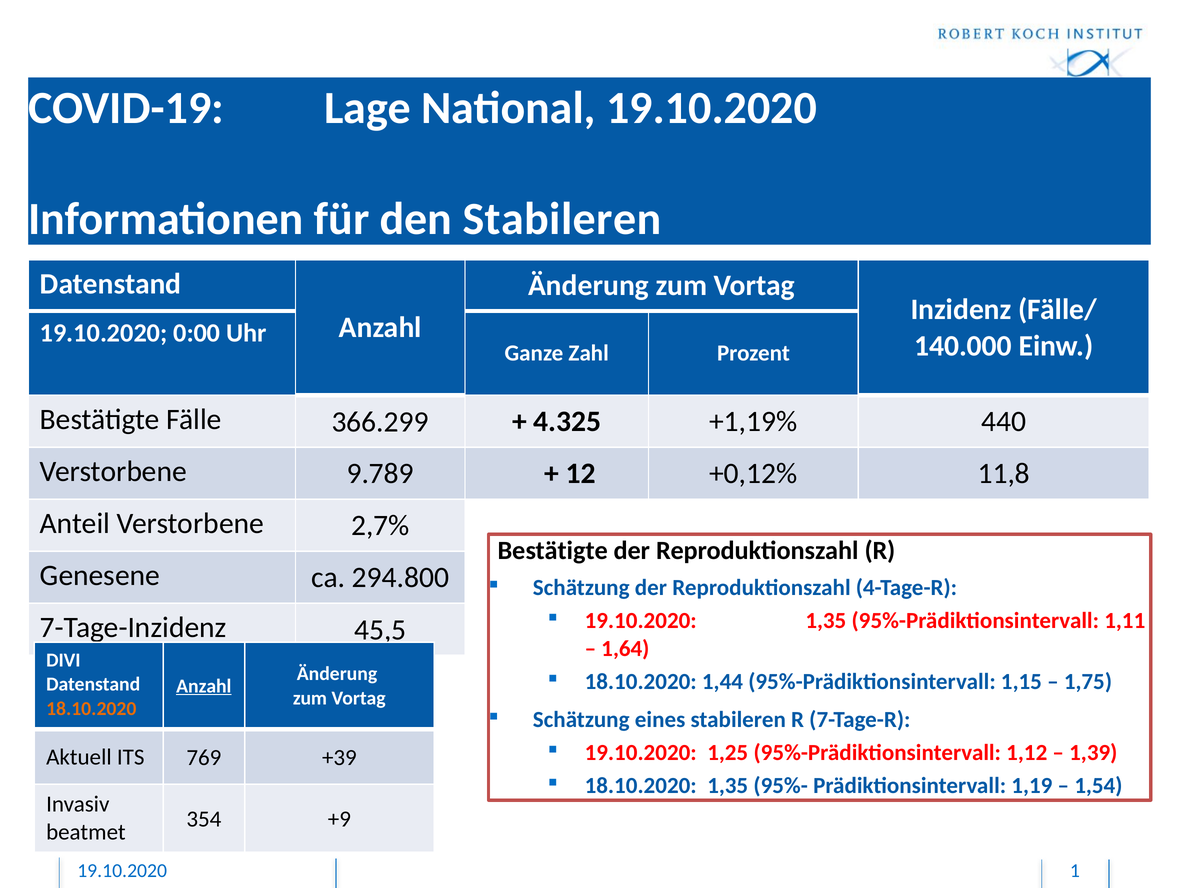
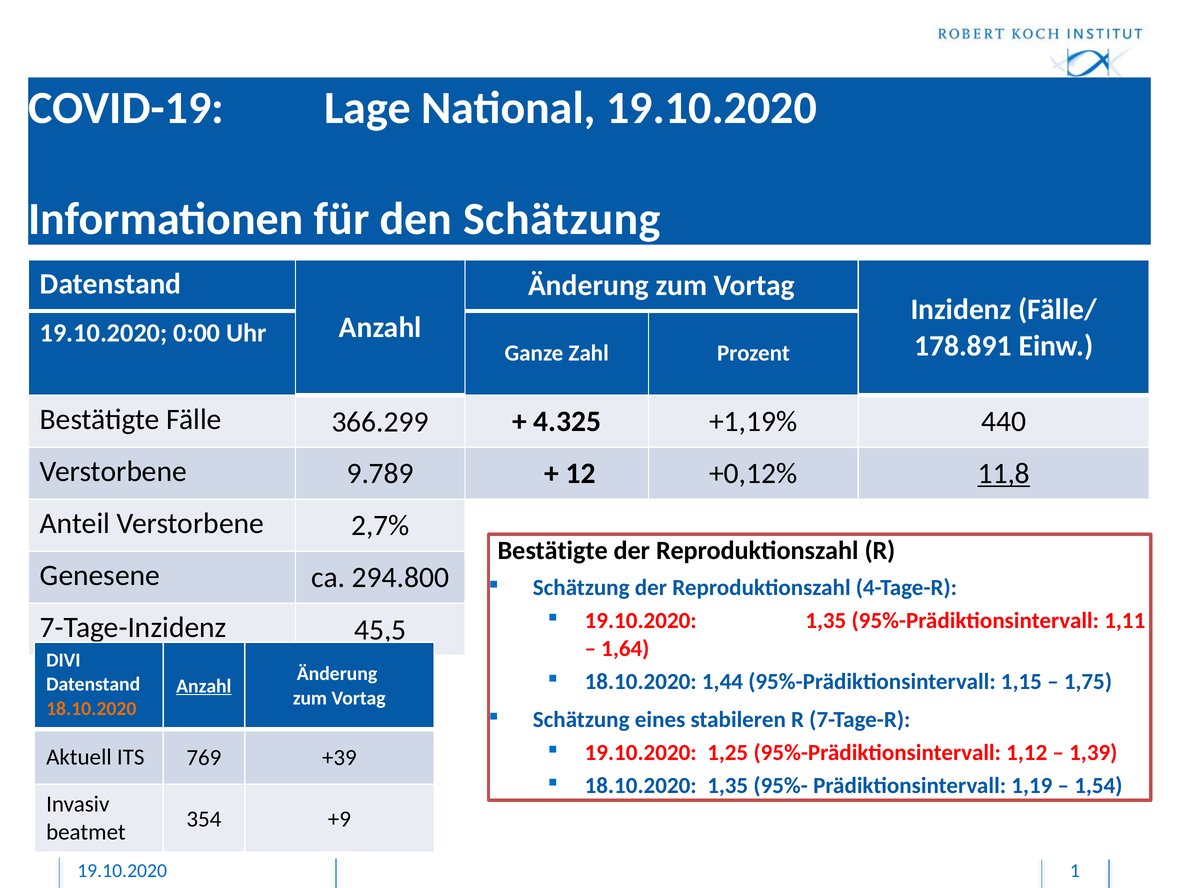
den Stabileren: Stabileren -> Schätzung
140.000: 140.000 -> 178.891
11,8 underline: none -> present
